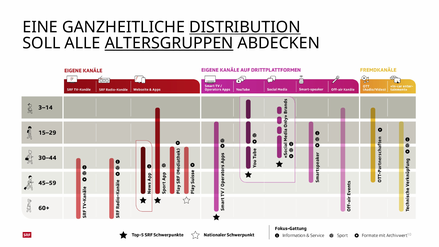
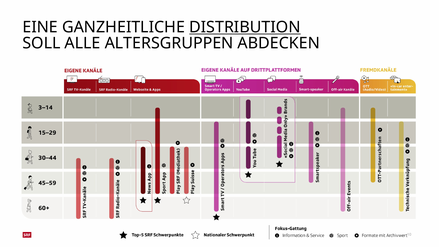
ALTERSGRUPPEN underline: present -> none
